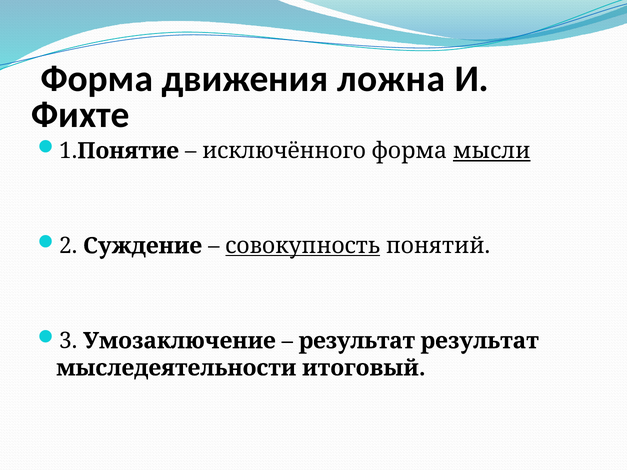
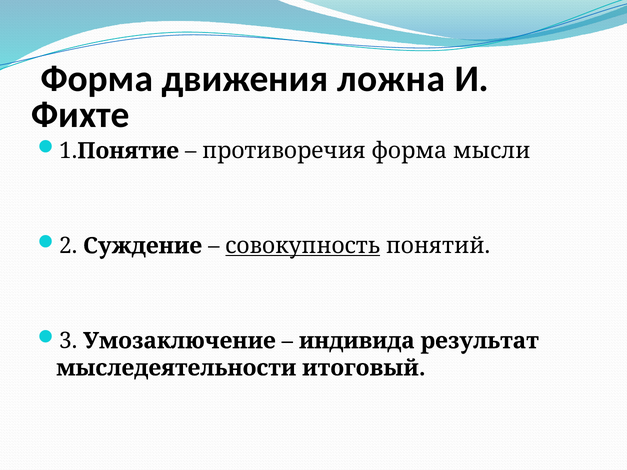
исключённого: исключённого -> противоречия
мысли underline: present -> none
результат at (357, 341): результат -> индивида
